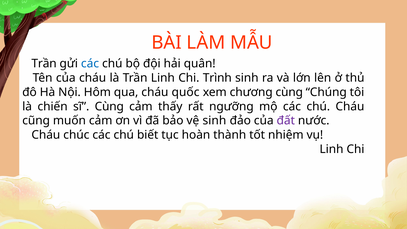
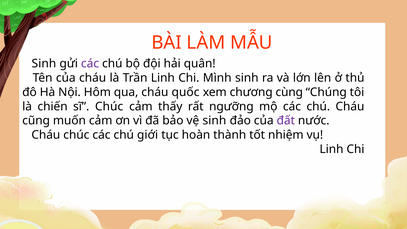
Trần at (44, 64): Trần -> Sinh
các at (90, 64) colour: blue -> purple
Trình: Trình -> Mình
sĩ Cùng: Cùng -> Chúc
biết: biết -> giới
